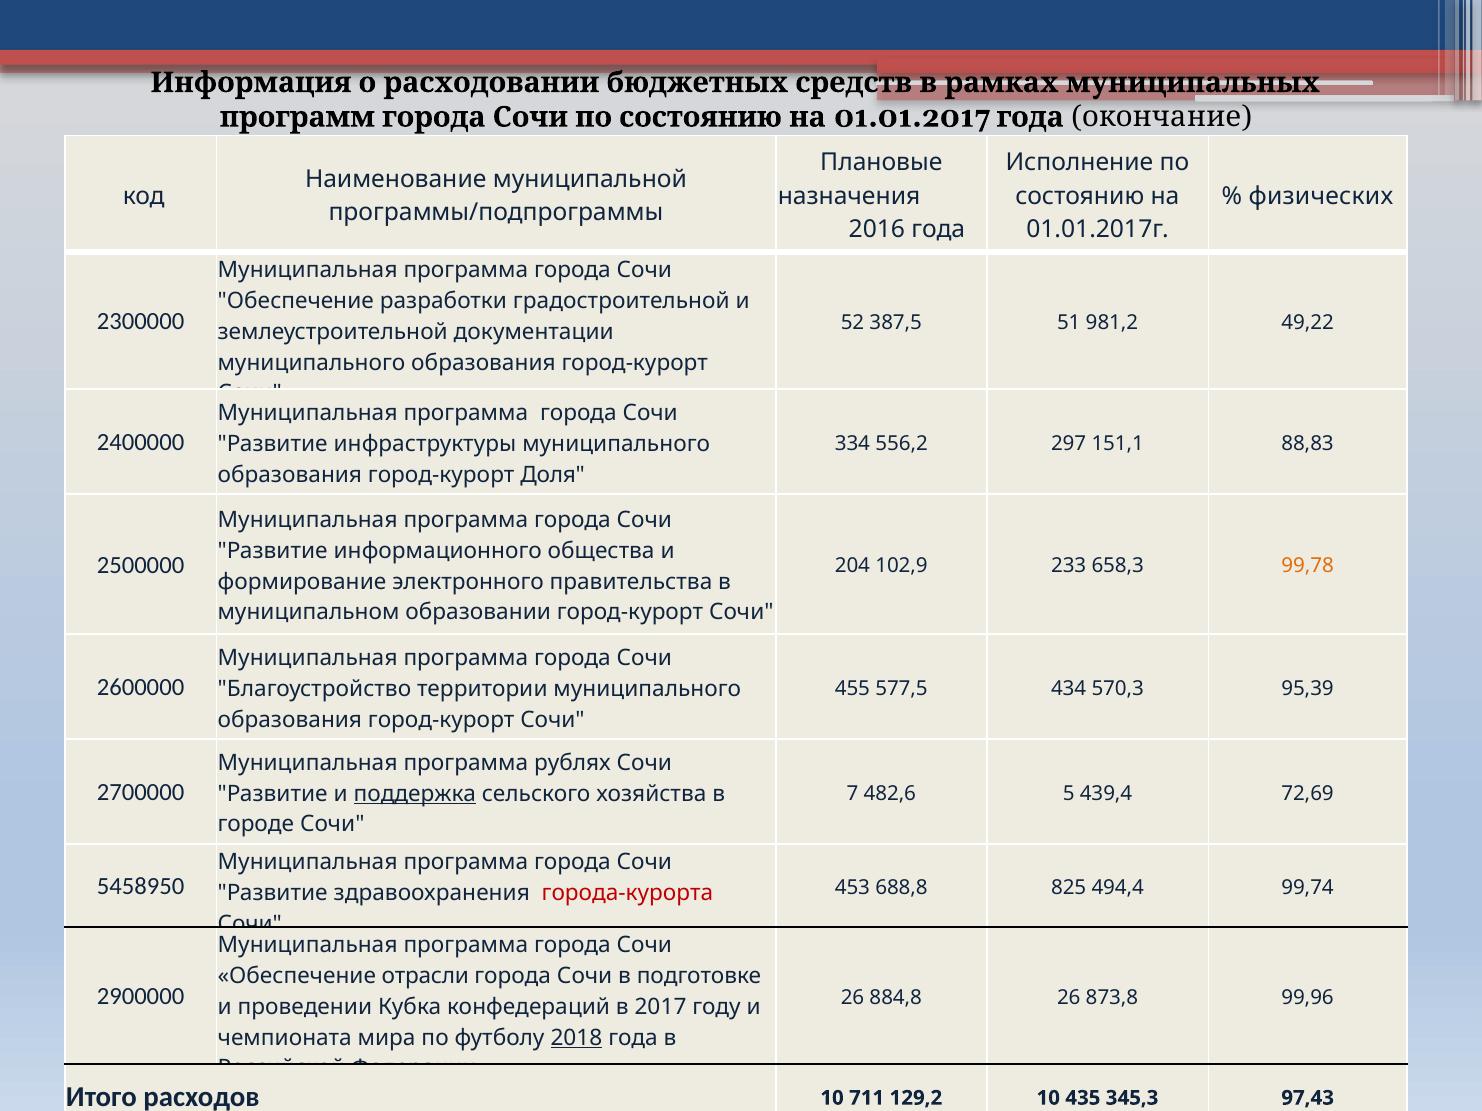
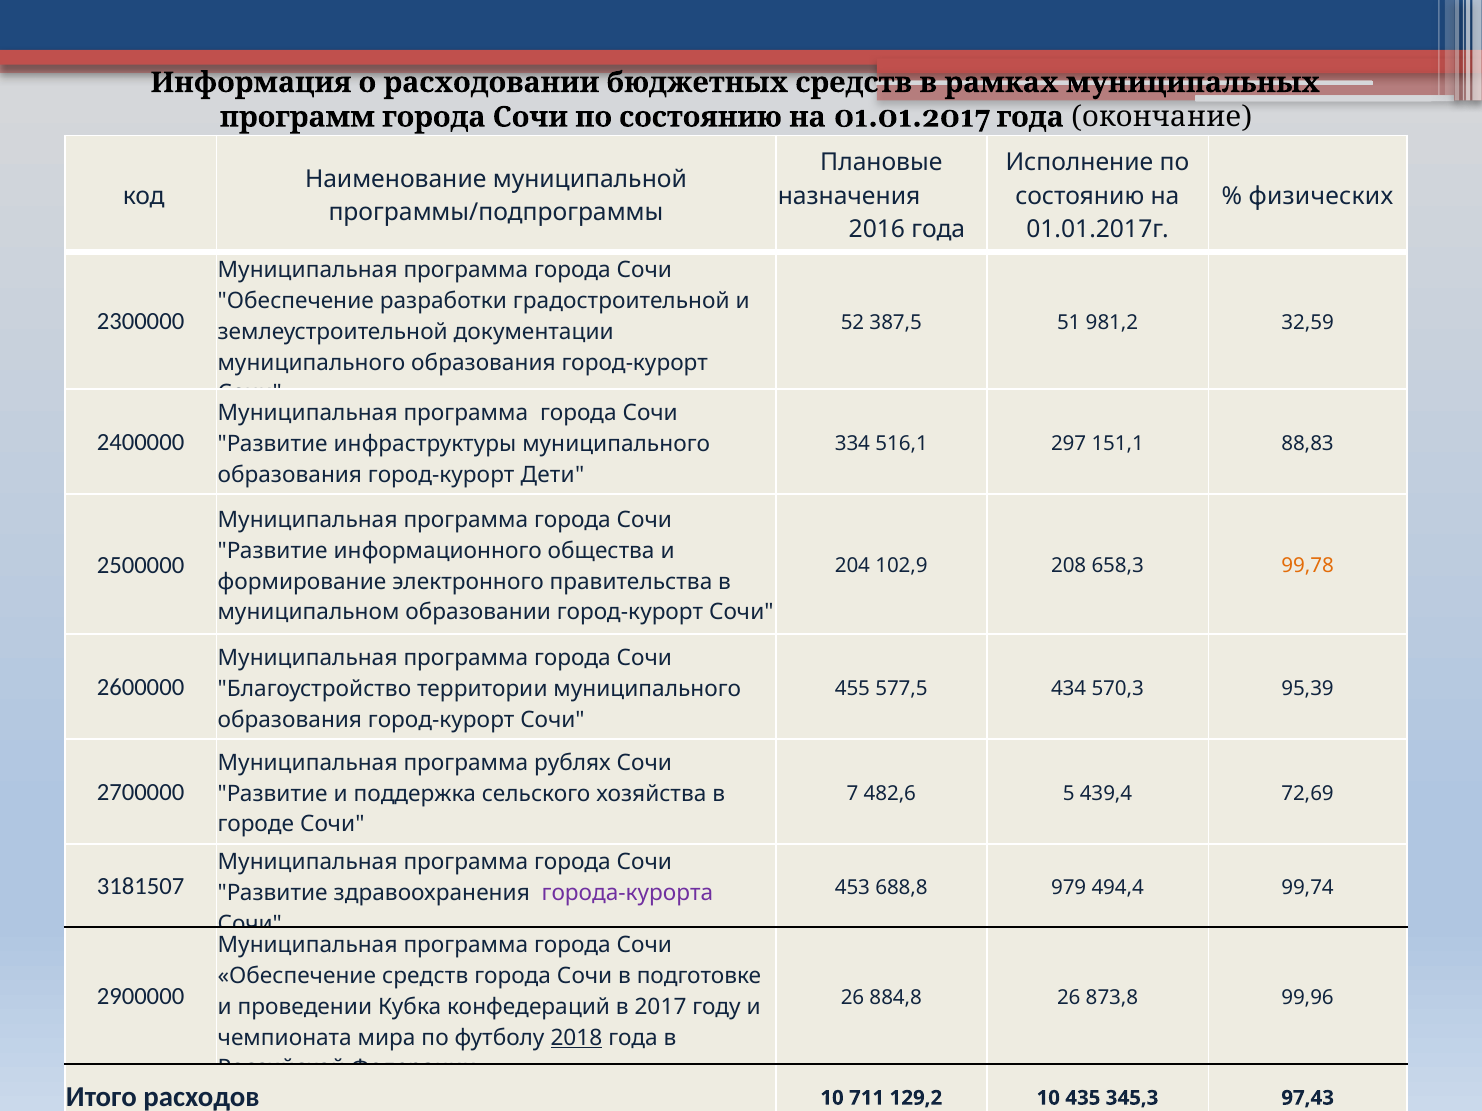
49,22: 49,22 -> 32,59
556,2: 556,2 -> 516,1
Доля: Доля -> Дети
233: 233 -> 208
поддержка underline: present -> none
5458950: 5458950 -> 3181507
825: 825 -> 979
города-курорта colour: red -> purple
Обеспечение отрасли: отрасли -> средств
